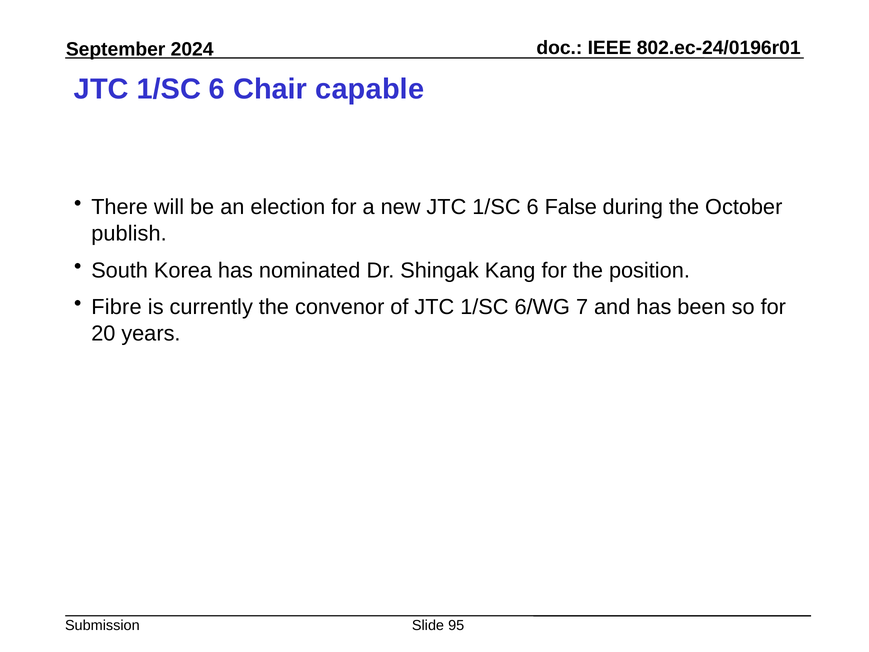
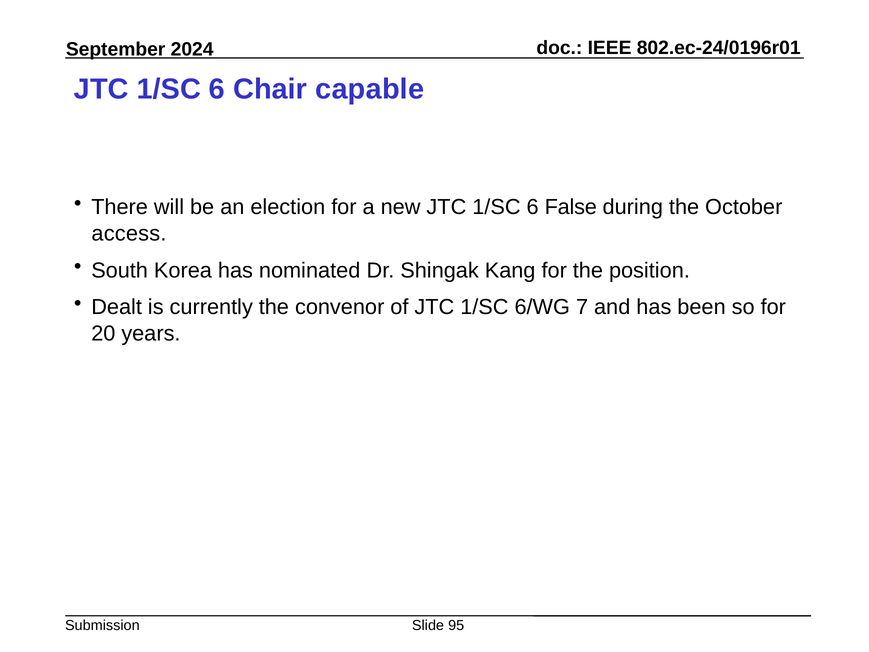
publish: publish -> access
Fibre: Fibre -> Dealt
